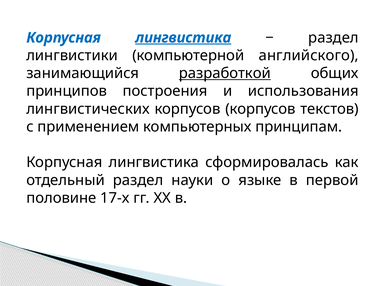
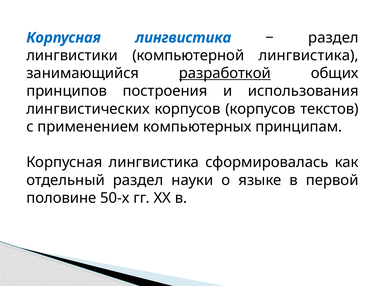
лингвистика at (183, 38) underline: present -> none
компьютерной английского: английского -> лингвистика
17-х: 17-х -> 50-х
